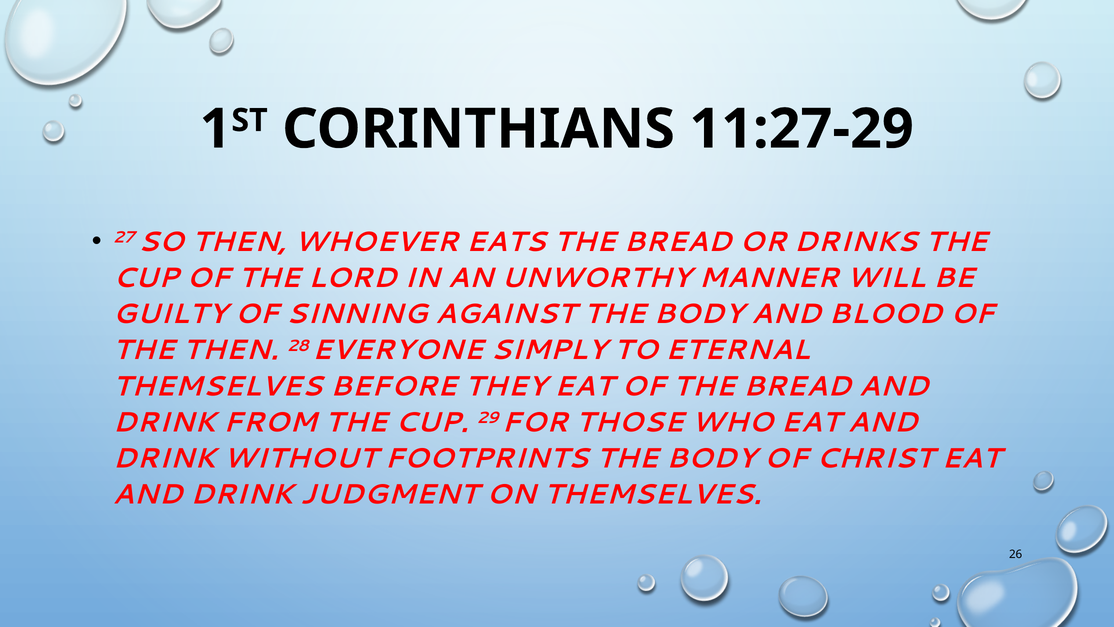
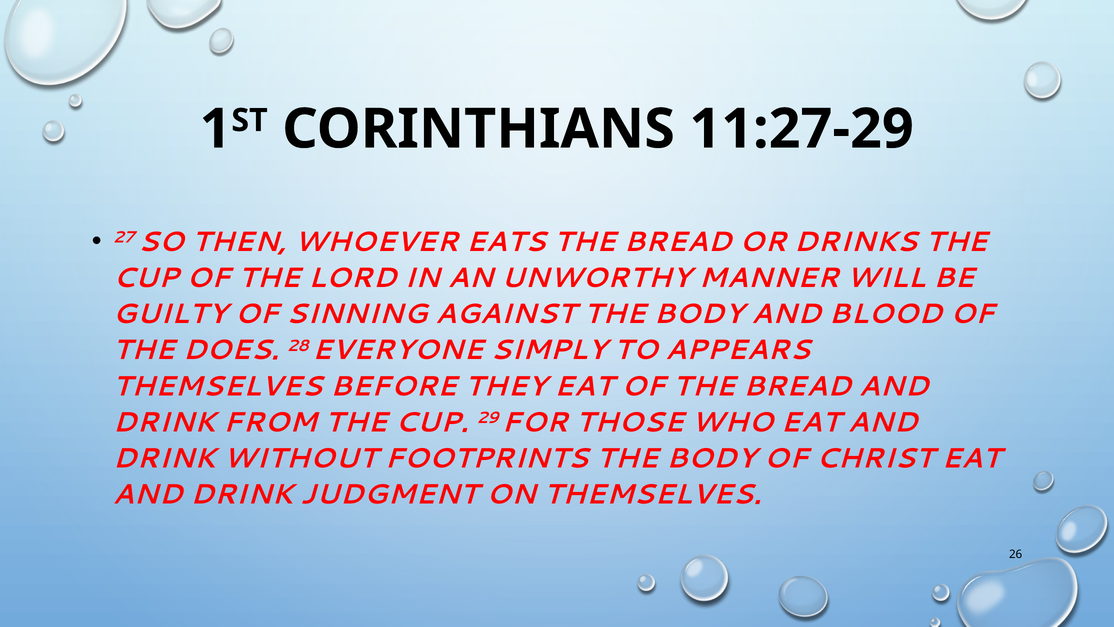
THE THEN: THEN -> DOES
ETERNAL: ETERNAL -> APPEARS
